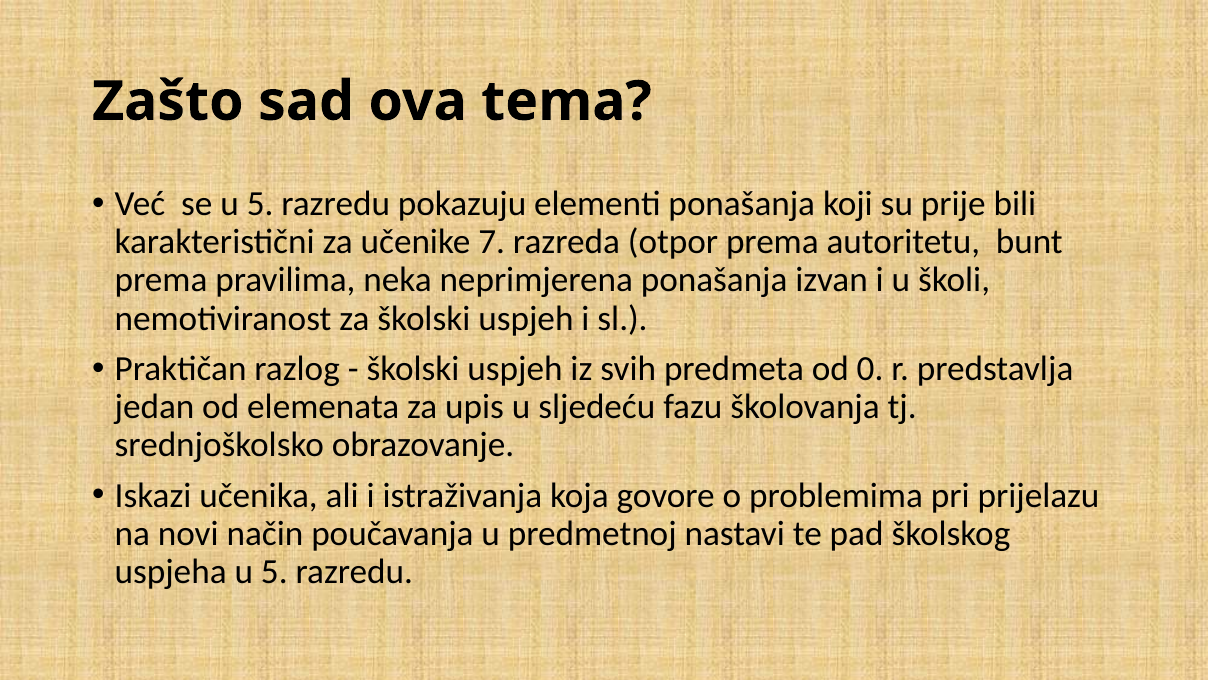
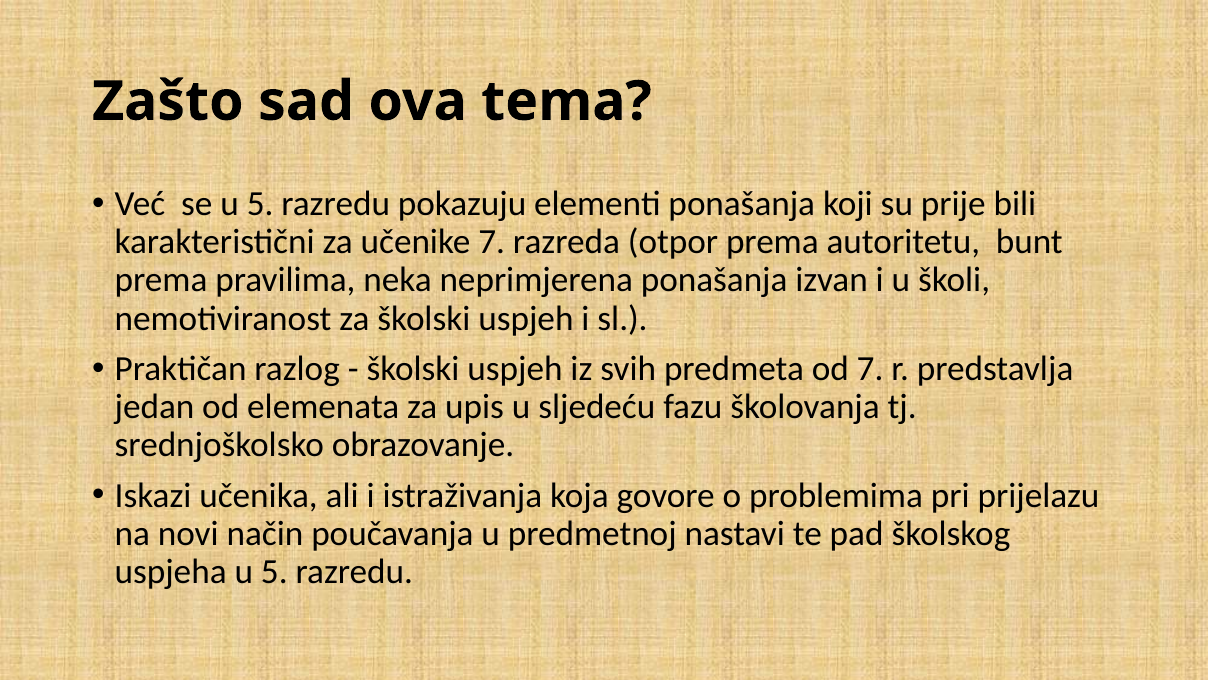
od 0: 0 -> 7
